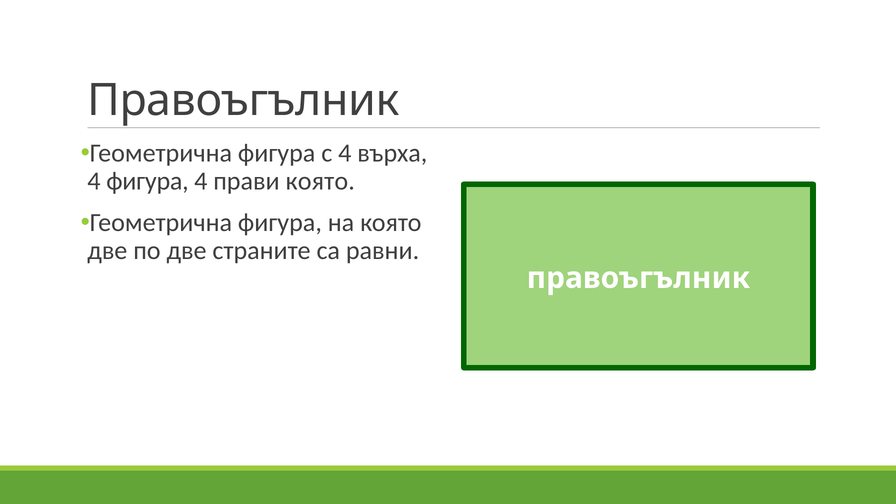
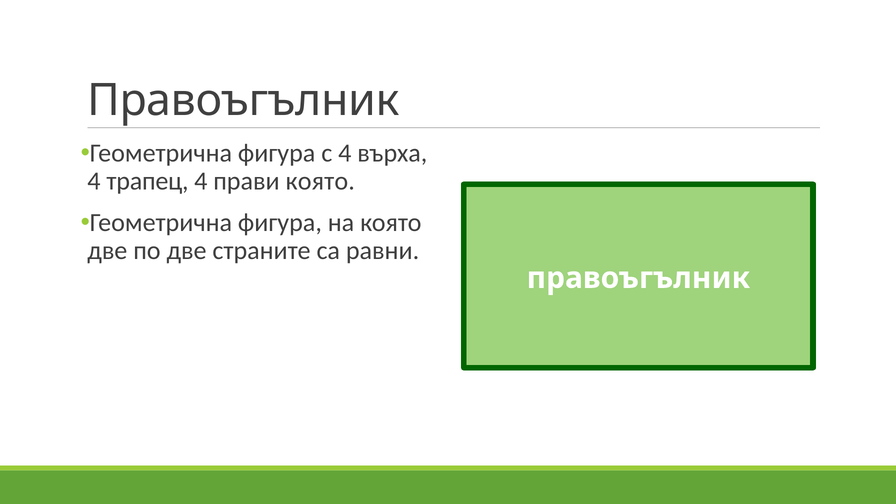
4 фигура: фигура -> трапец
